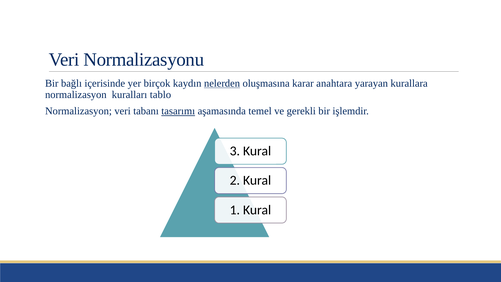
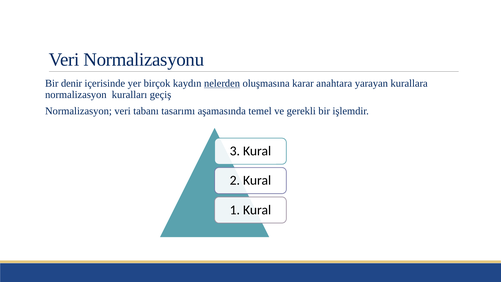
bağlı: bağlı -> denir
tablo: tablo -> geçiş
tasarımı underline: present -> none
